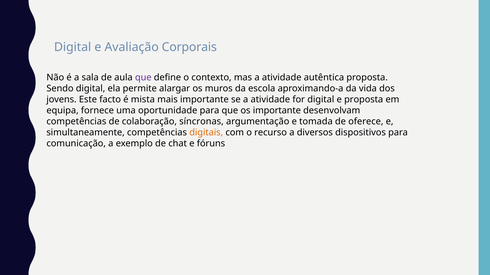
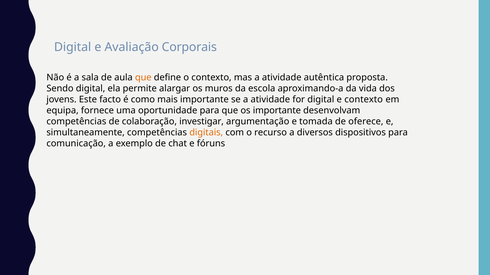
que at (143, 78) colour: purple -> orange
mista: mista -> como
e proposta: proposta -> contexto
síncronas: síncronas -> investigar
